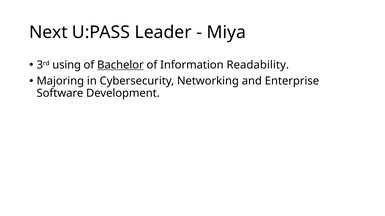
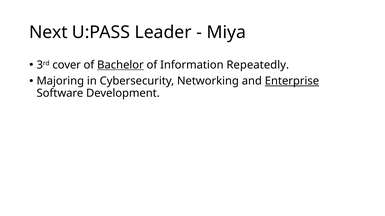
using: using -> cover
Readability: Readability -> Repeatedly
Enterprise underline: none -> present
